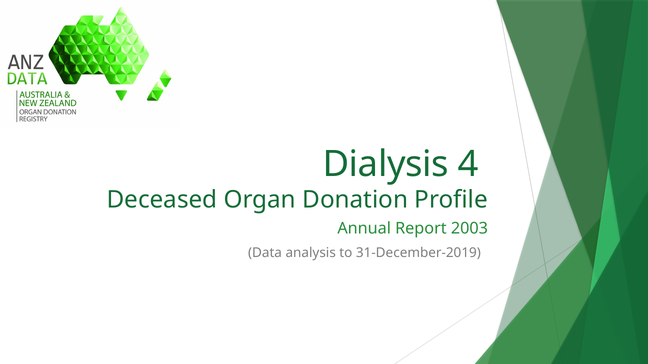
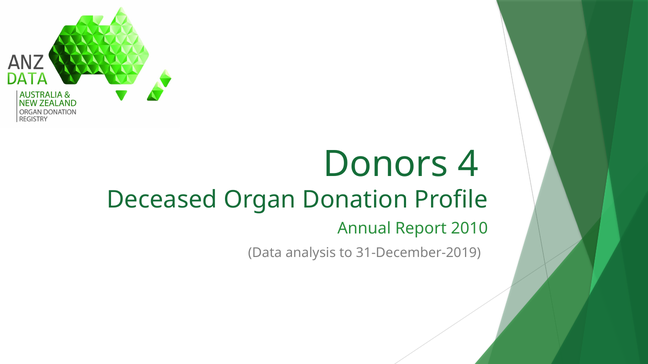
Dialysis: Dialysis -> Donors
2003: 2003 -> 2010
